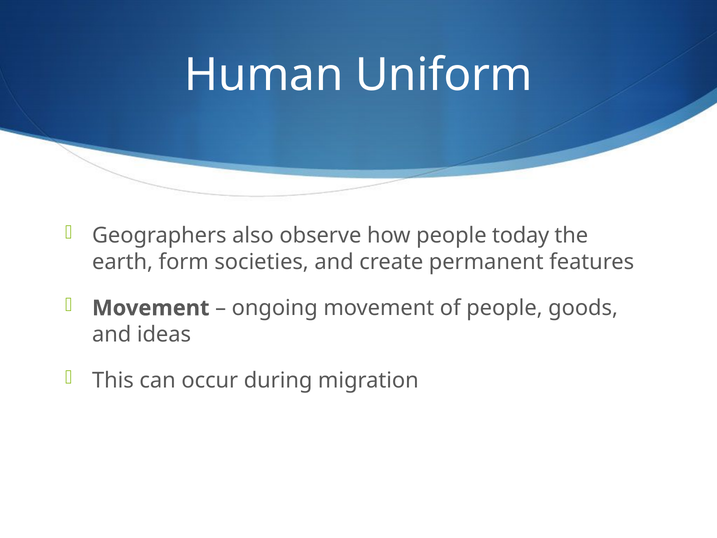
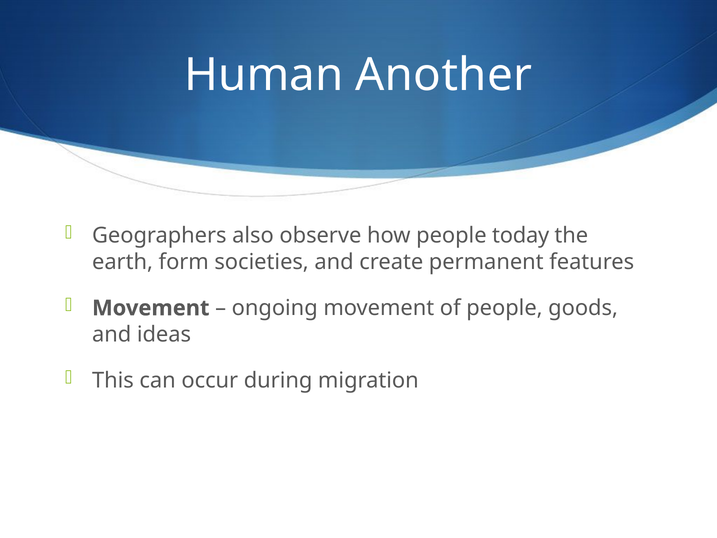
Uniform: Uniform -> Another
